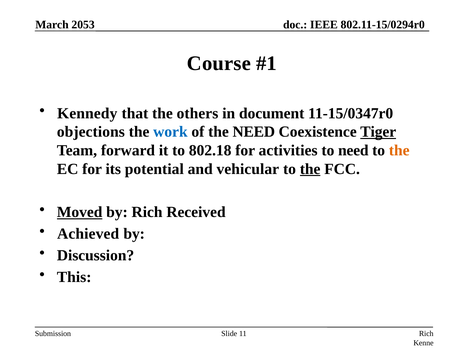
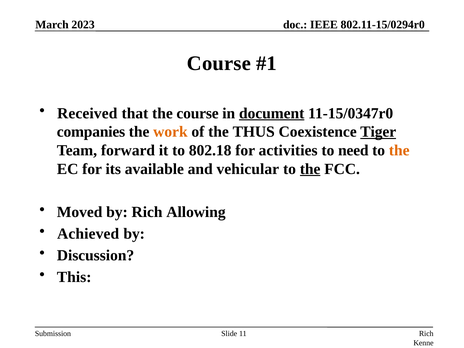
2053: 2053 -> 2023
Kennedy: Kennedy -> Received
the others: others -> course
document underline: none -> present
objections: objections -> companies
work colour: blue -> orange
the NEED: NEED -> THUS
potential: potential -> available
Moved underline: present -> none
Received: Received -> Allowing
